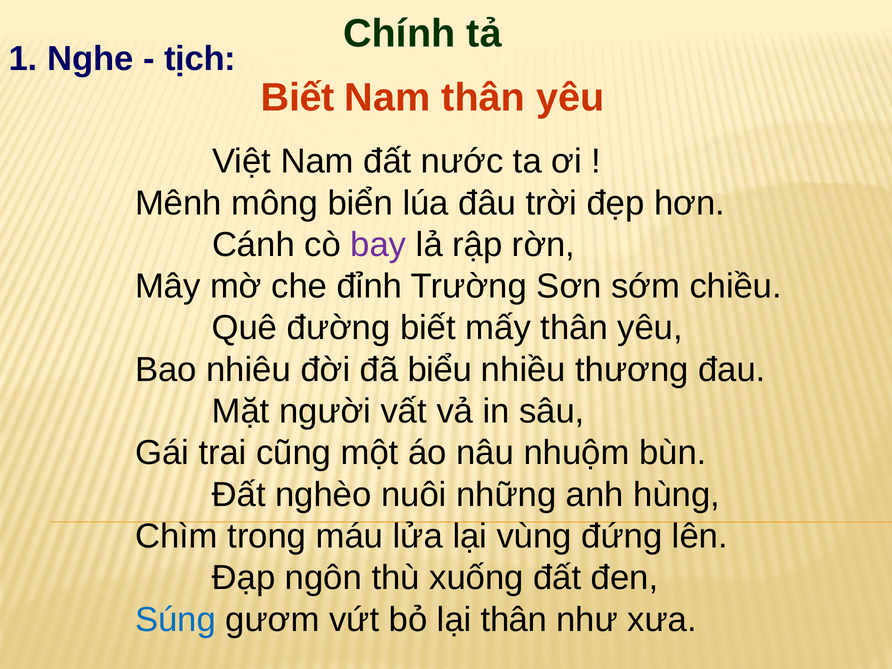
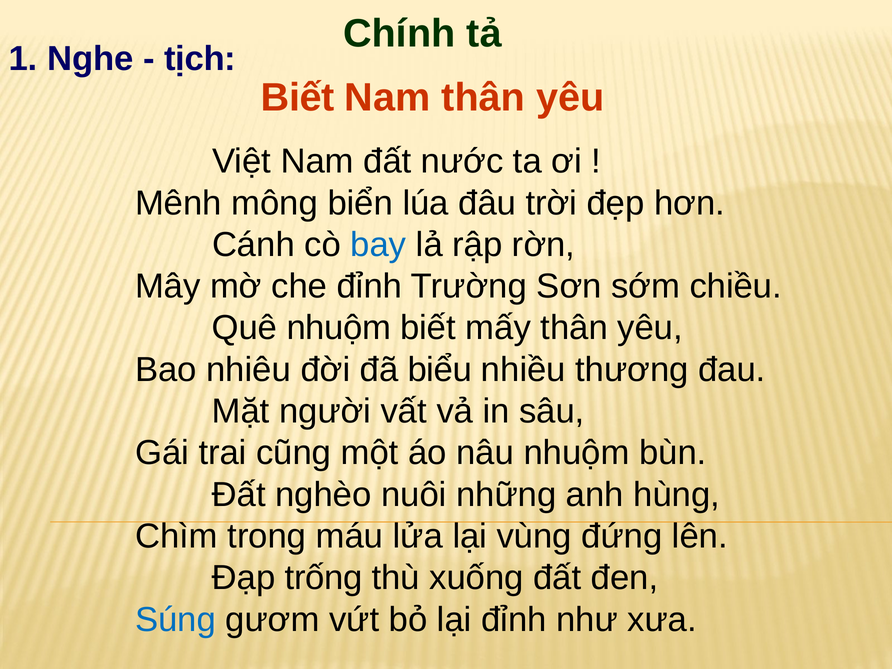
bay colour: purple -> blue
Quê đường: đường -> nhuộm
ngôn: ngôn -> trống
lại thân: thân -> đỉnh
